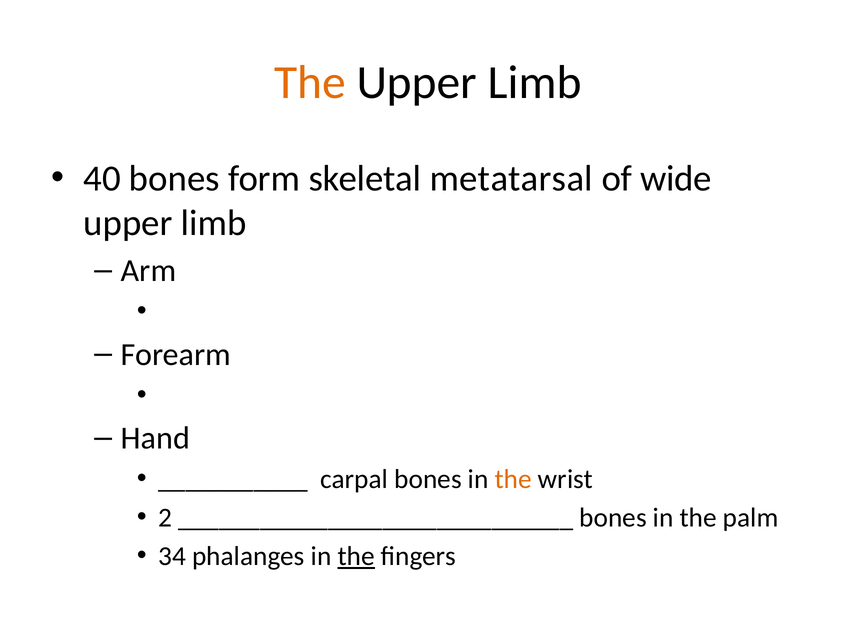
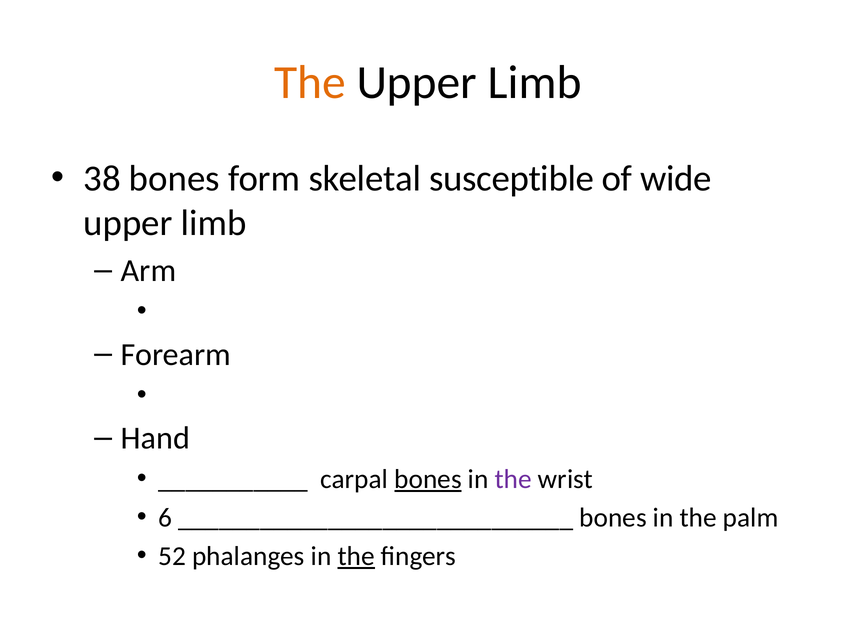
40: 40 -> 38
metatarsal: metatarsal -> susceptible
bones at (428, 479) underline: none -> present
the at (513, 479) colour: orange -> purple
2: 2 -> 6
34: 34 -> 52
